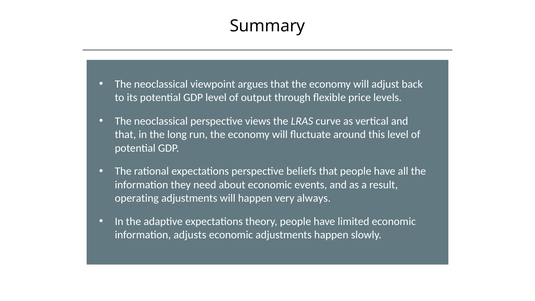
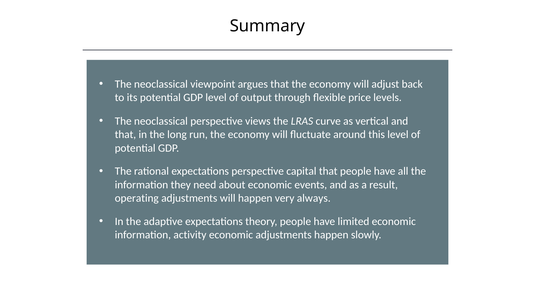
beliefs: beliefs -> capital
adjusts: adjusts -> activity
